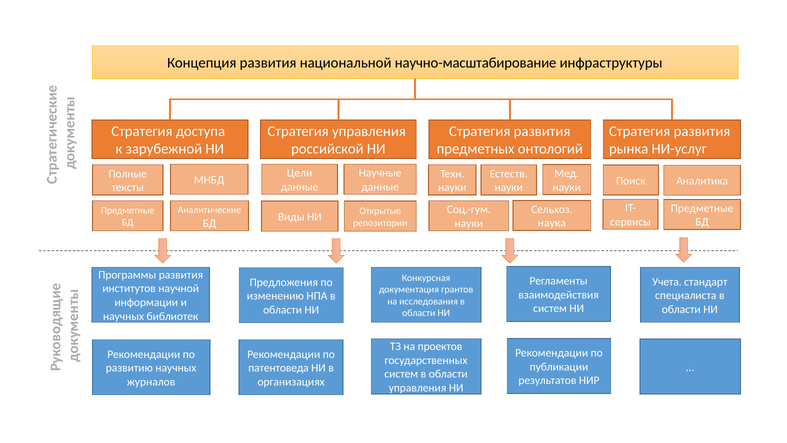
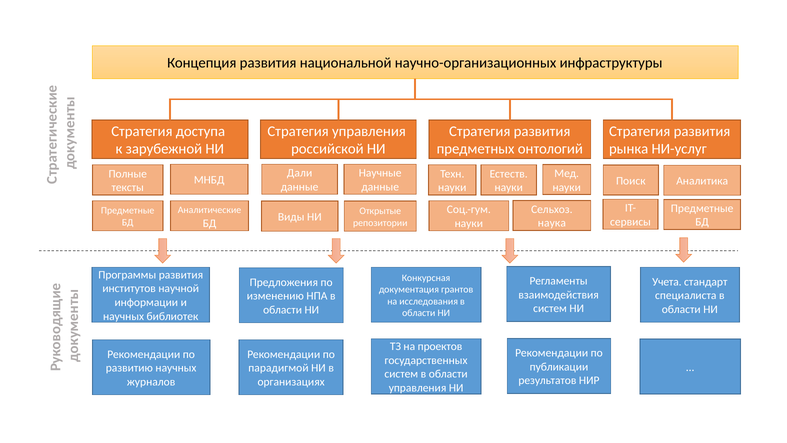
научно-масштабирование: научно-масштабирование -> научно-организационных
Цели: Цели -> Дали
патентоведа: патентоведа -> парадигмой
